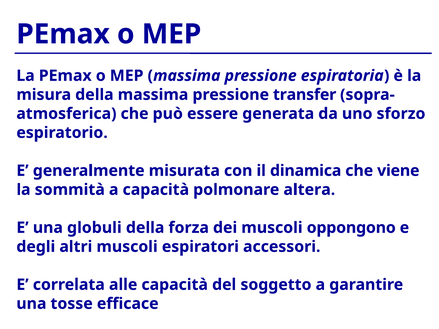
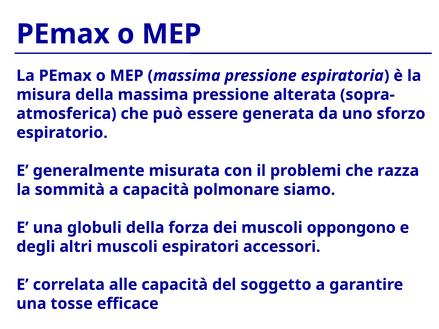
transfer: transfer -> alterata
dinamica: dinamica -> problemi
viene: viene -> razza
altera: altera -> siamo
